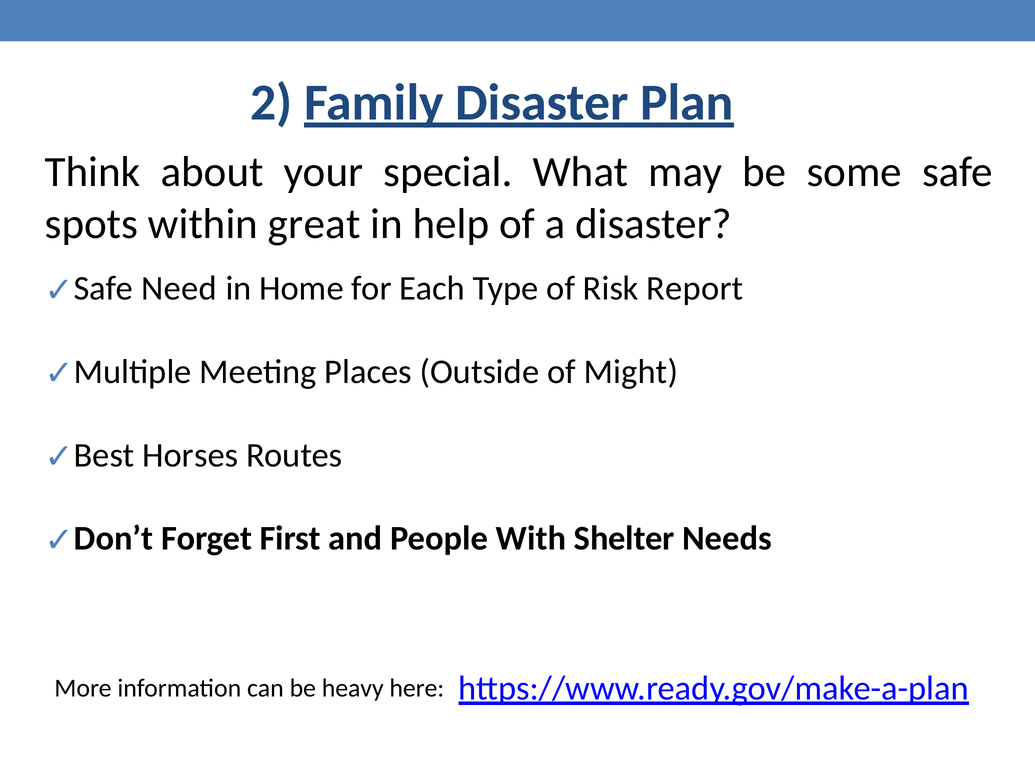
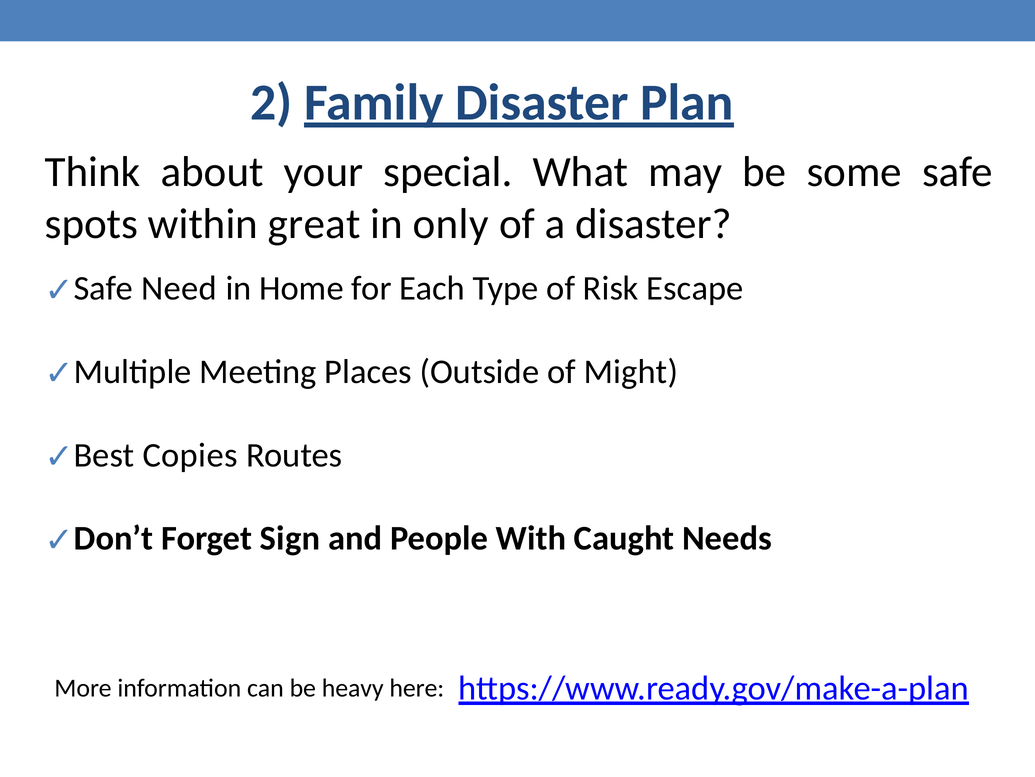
help: help -> only
Report: Report -> Escape
Horses: Horses -> Copies
First: First -> Sign
Shelter: Shelter -> Caught
